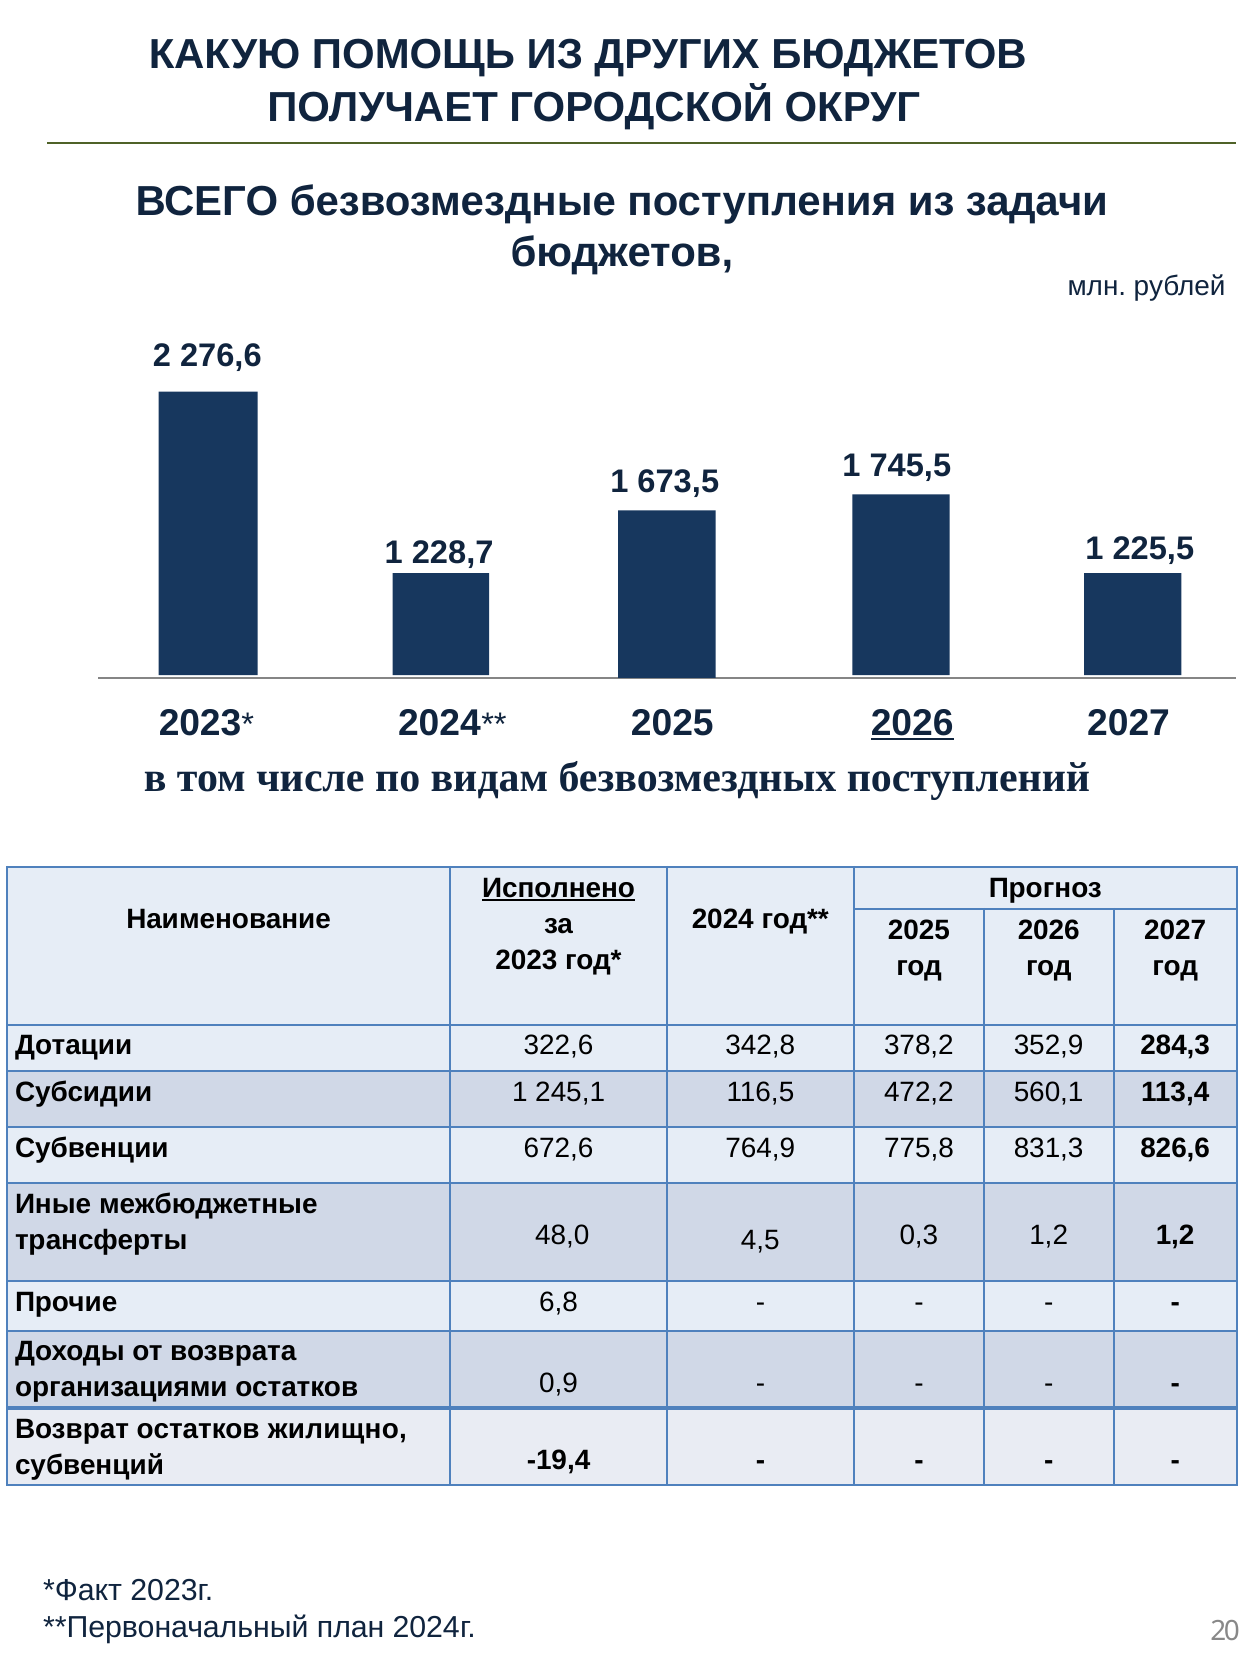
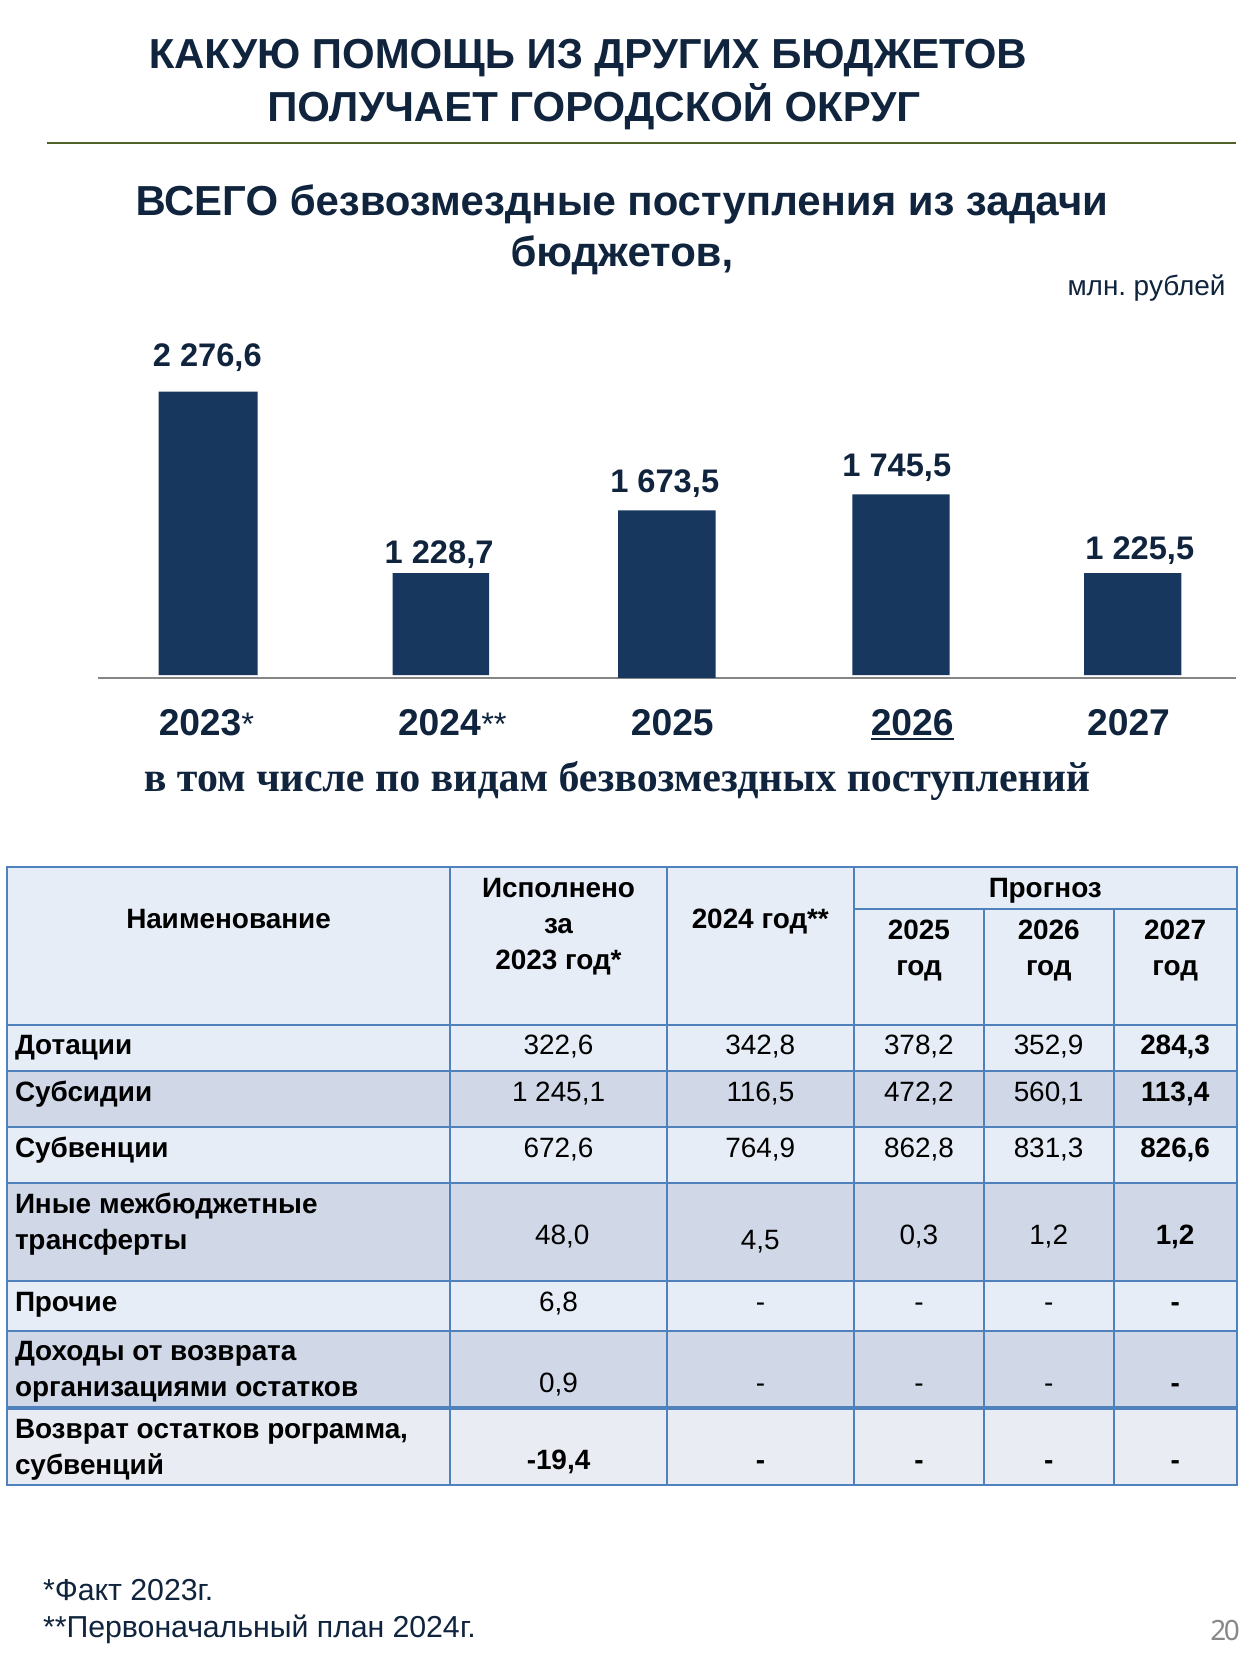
Исполнено underline: present -> none
775,8: 775,8 -> 862,8
жилищно: жилищно -> рограмма
